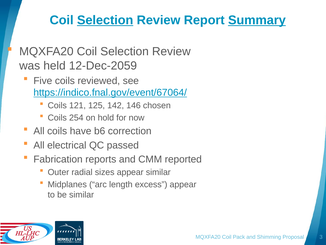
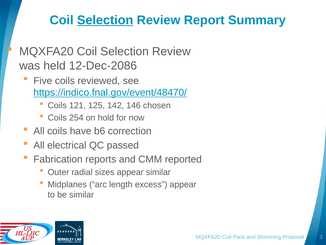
Summary underline: present -> none
12-Dec-2059: 12-Dec-2059 -> 12-Dec-2086
https://indico.fnal.gov/event/67064/: https://indico.fnal.gov/event/67064/ -> https://indico.fnal.gov/event/48470/
